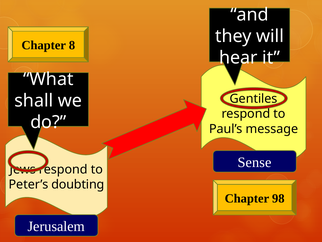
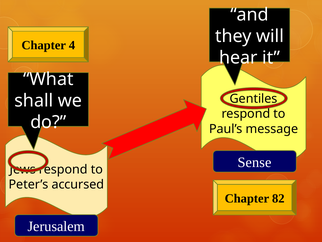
8: 8 -> 4
doubting: doubting -> accursed
98: 98 -> 82
